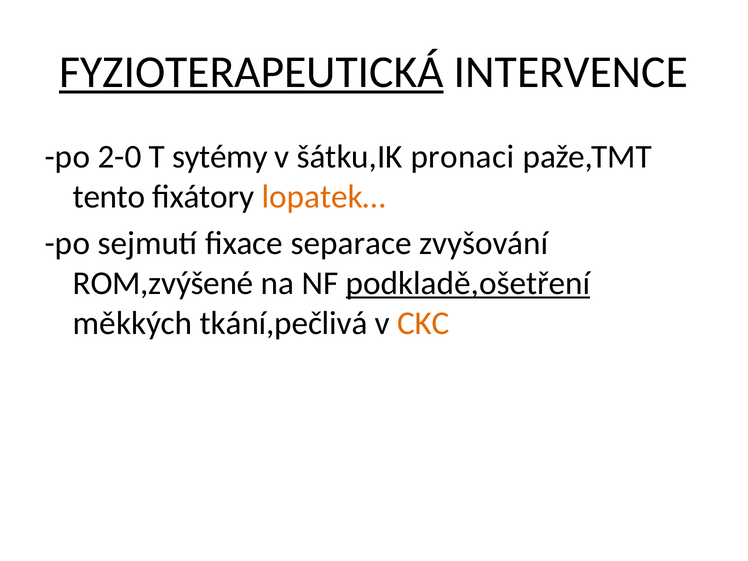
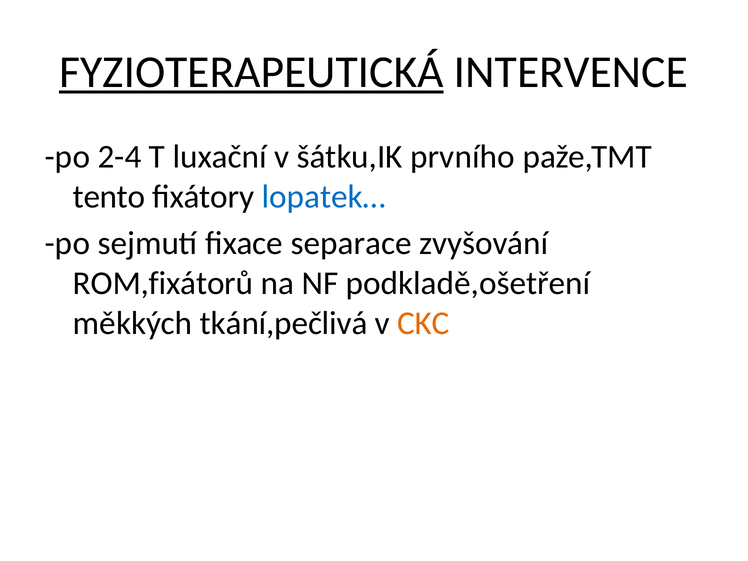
2-0: 2-0 -> 2-4
sytémy: sytémy -> luxační
pronaci: pronaci -> prvního
lopatek… colour: orange -> blue
ROM,zvýšené: ROM,zvýšené -> ROM,fixátorů
podkladě,ošetření underline: present -> none
